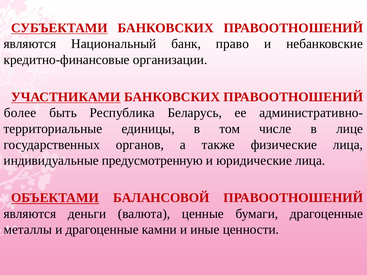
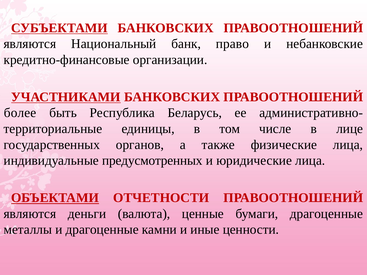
предусмотренную: предусмотренную -> предусмотренных
БАЛАНСОВОЙ: БАЛАНСОВОЙ -> ОТЧЕТНОСТИ
